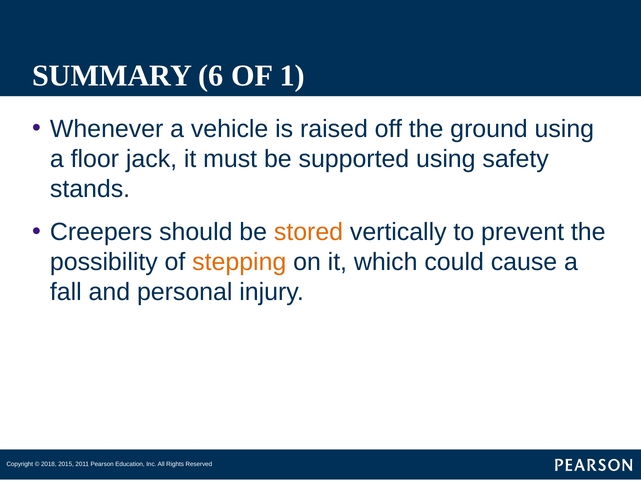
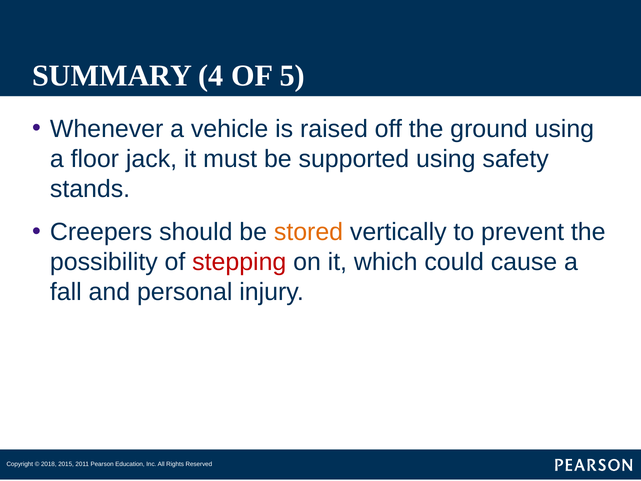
6: 6 -> 4
1: 1 -> 5
stepping colour: orange -> red
